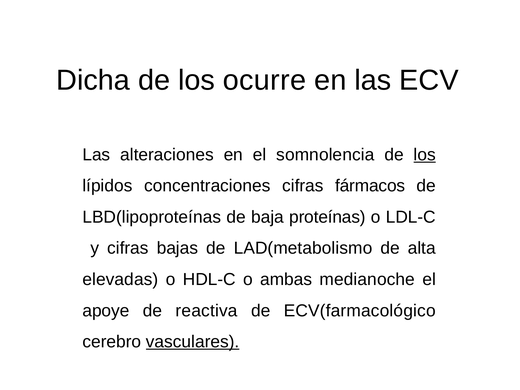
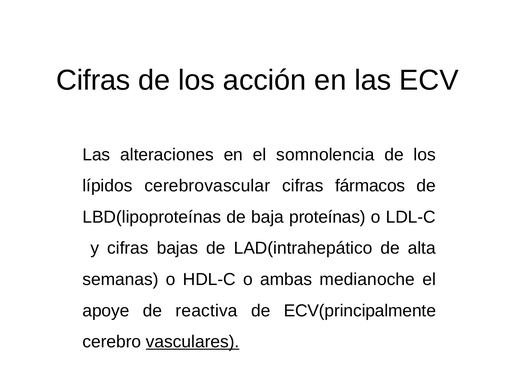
Dicha at (93, 80): Dicha -> Cifras
ocurre: ocurre -> acción
los at (425, 155) underline: present -> none
concentraciones: concentraciones -> cerebrovascular
LAD(metabolismo: LAD(metabolismo -> LAD(intrahepático
elevadas: elevadas -> semanas
ECV(farmacológico: ECV(farmacológico -> ECV(principalmente
